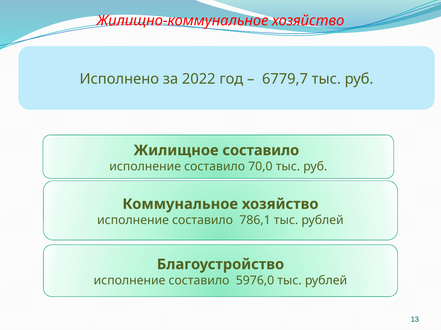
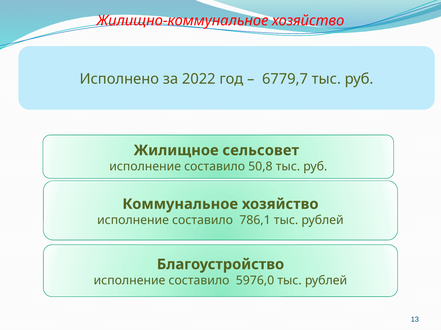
Жилищное составило: составило -> сельсовет
70,0: 70,0 -> 50,8
